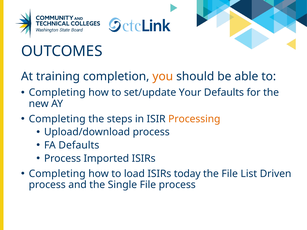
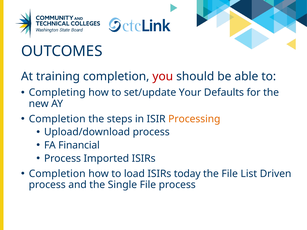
you colour: orange -> red
Completing at (57, 119): Completing -> Completion
FA Defaults: Defaults -> Financial
Completing at (57, 174): Completing -> Completion
